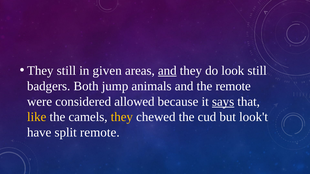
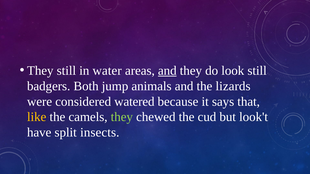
given: given -> water
the remote: remote -> lizards
allowed: allowed -> watered
says underline: present -> none
they at (122, 117) colour: yellow -> light green
split remote: remote -> insects
